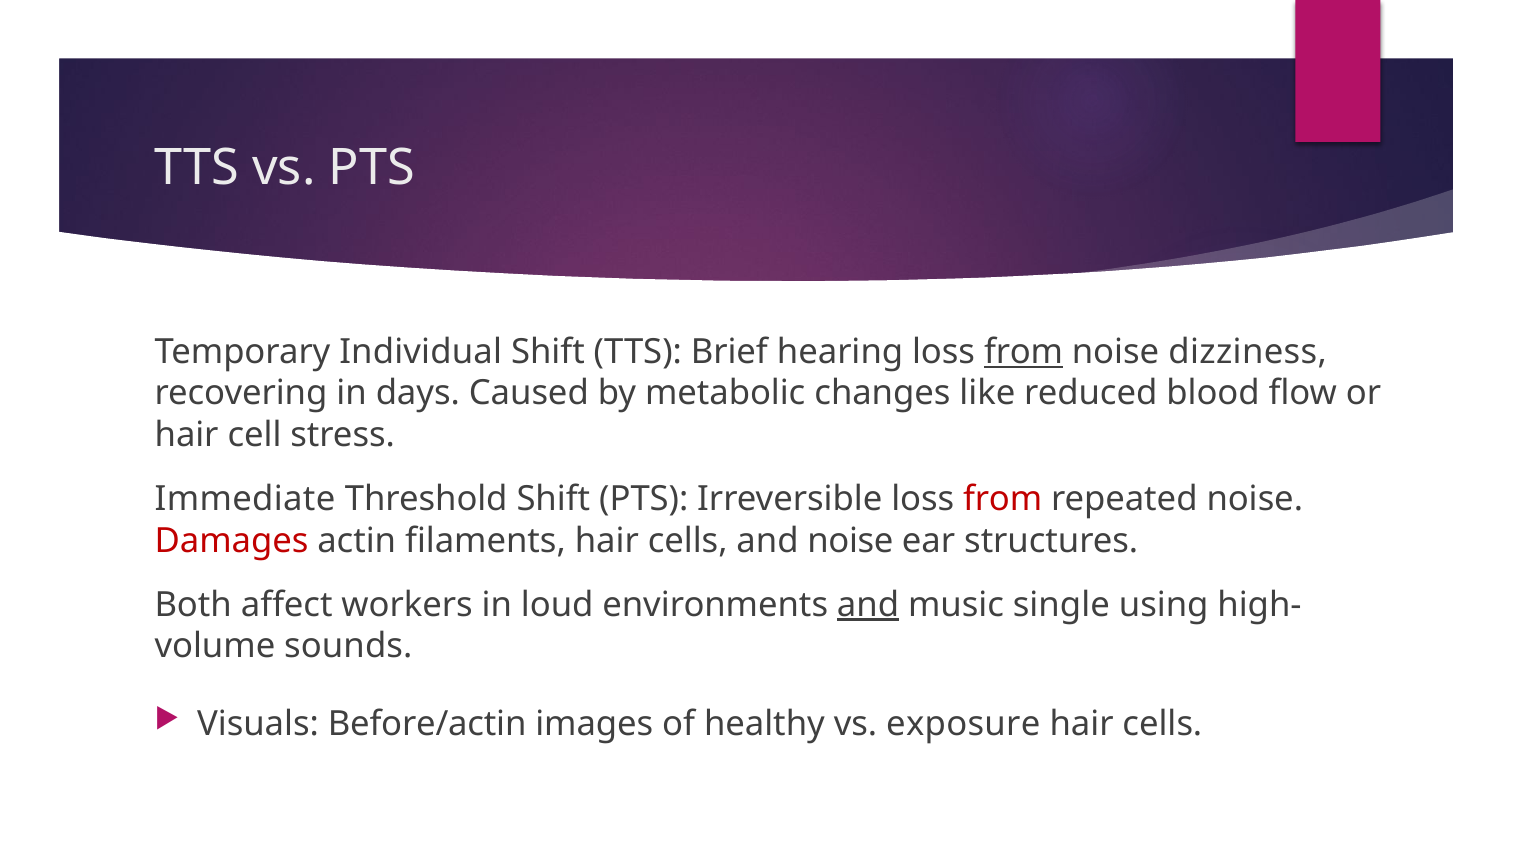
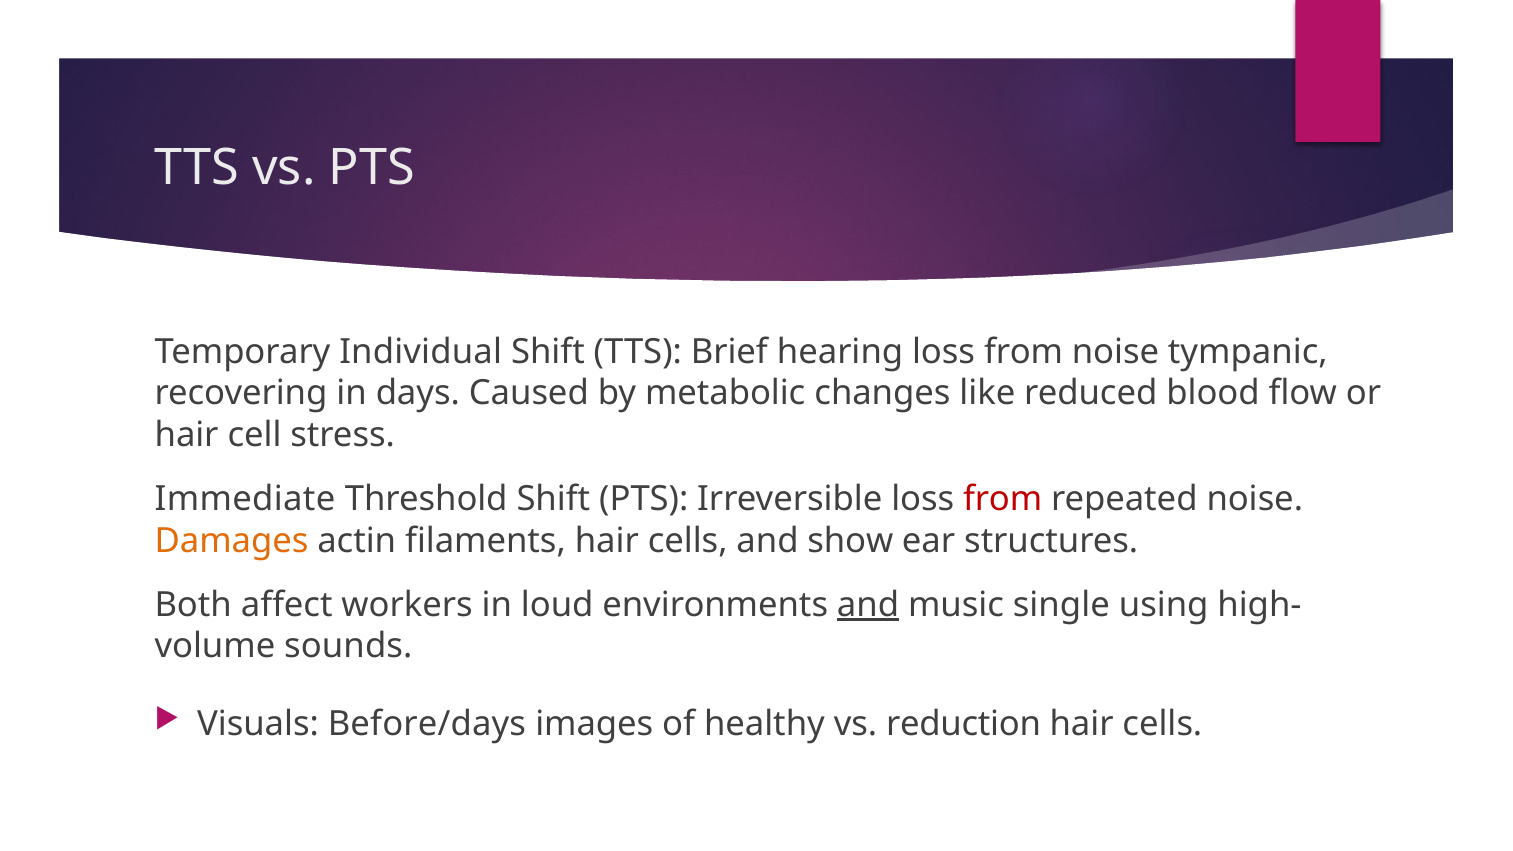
from at (1024, 352) underline: present -> none
dizziness: dizziness -> tympanic
Damages colour: red -> orange
and noise: noise -> show
Before/actin: Before/actin -> Before/days
exposure: exposure -> reduction
